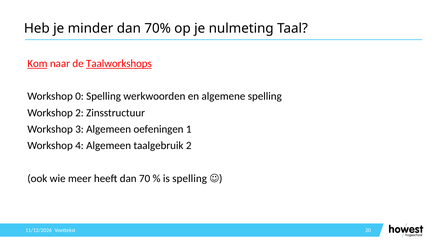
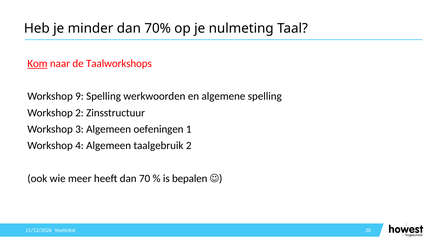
Taalworkshops underline: present -> none
0: 0 -> 9
is spelling: spelling -> bepalen
